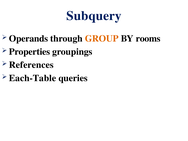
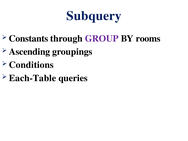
Operands: Operands -> Constants
GROUP colour: orange -> purple
Properties: Properties -> Ascending
References: References -> Conditions
